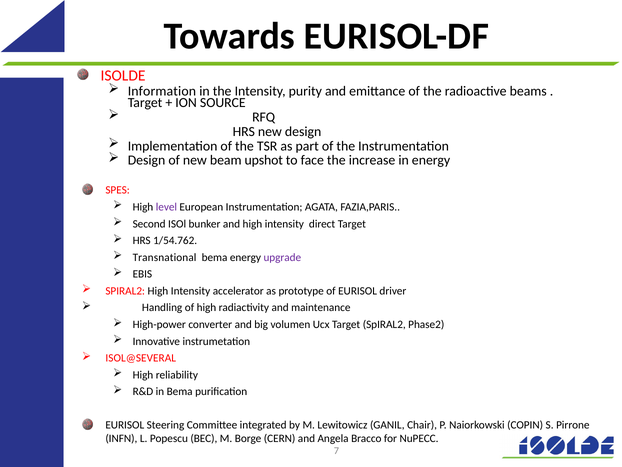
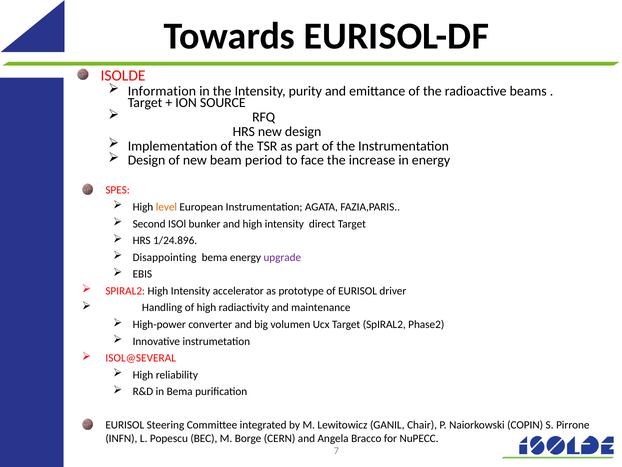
upshot: upshot -> period
level colour: purple -> orange
1/54.762: 1/54.762 -> 1/24.896
Transnational: Transnational -> Disappointing
